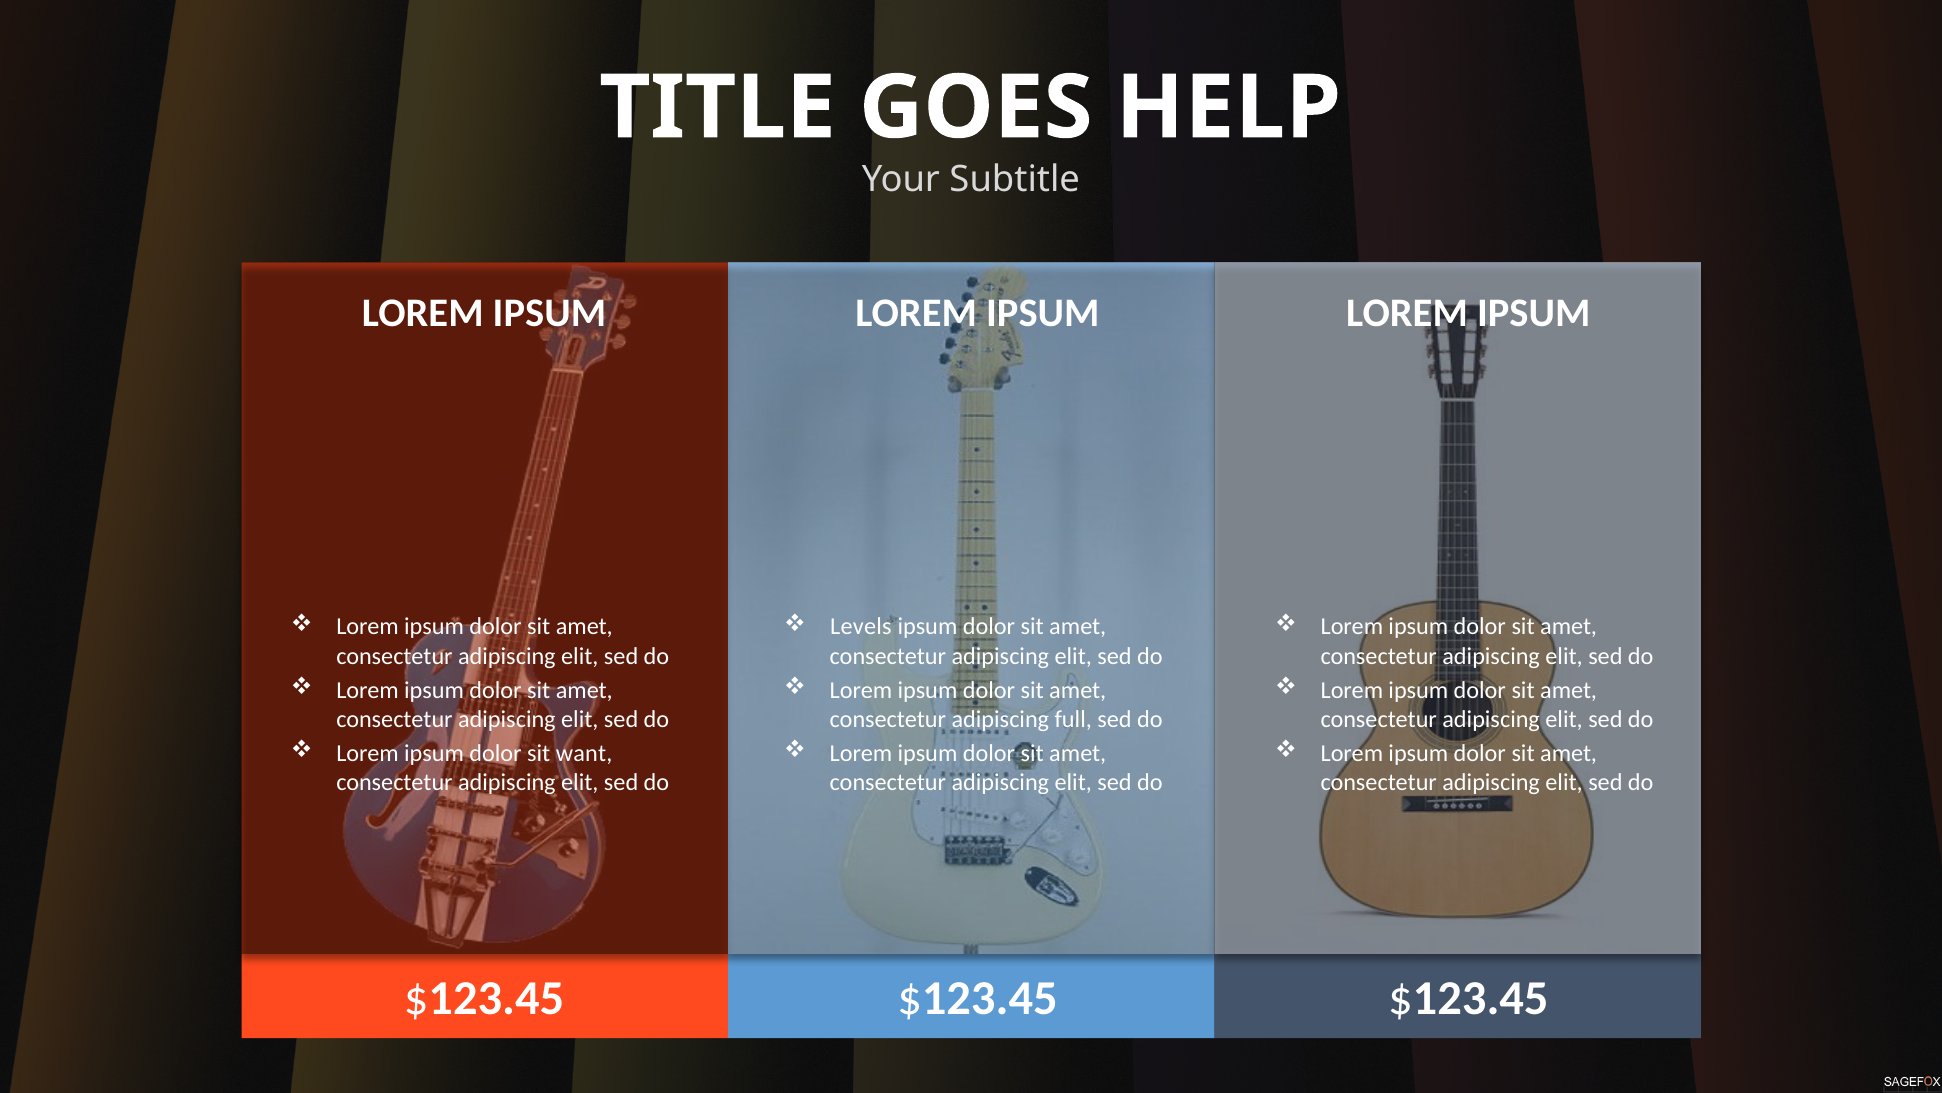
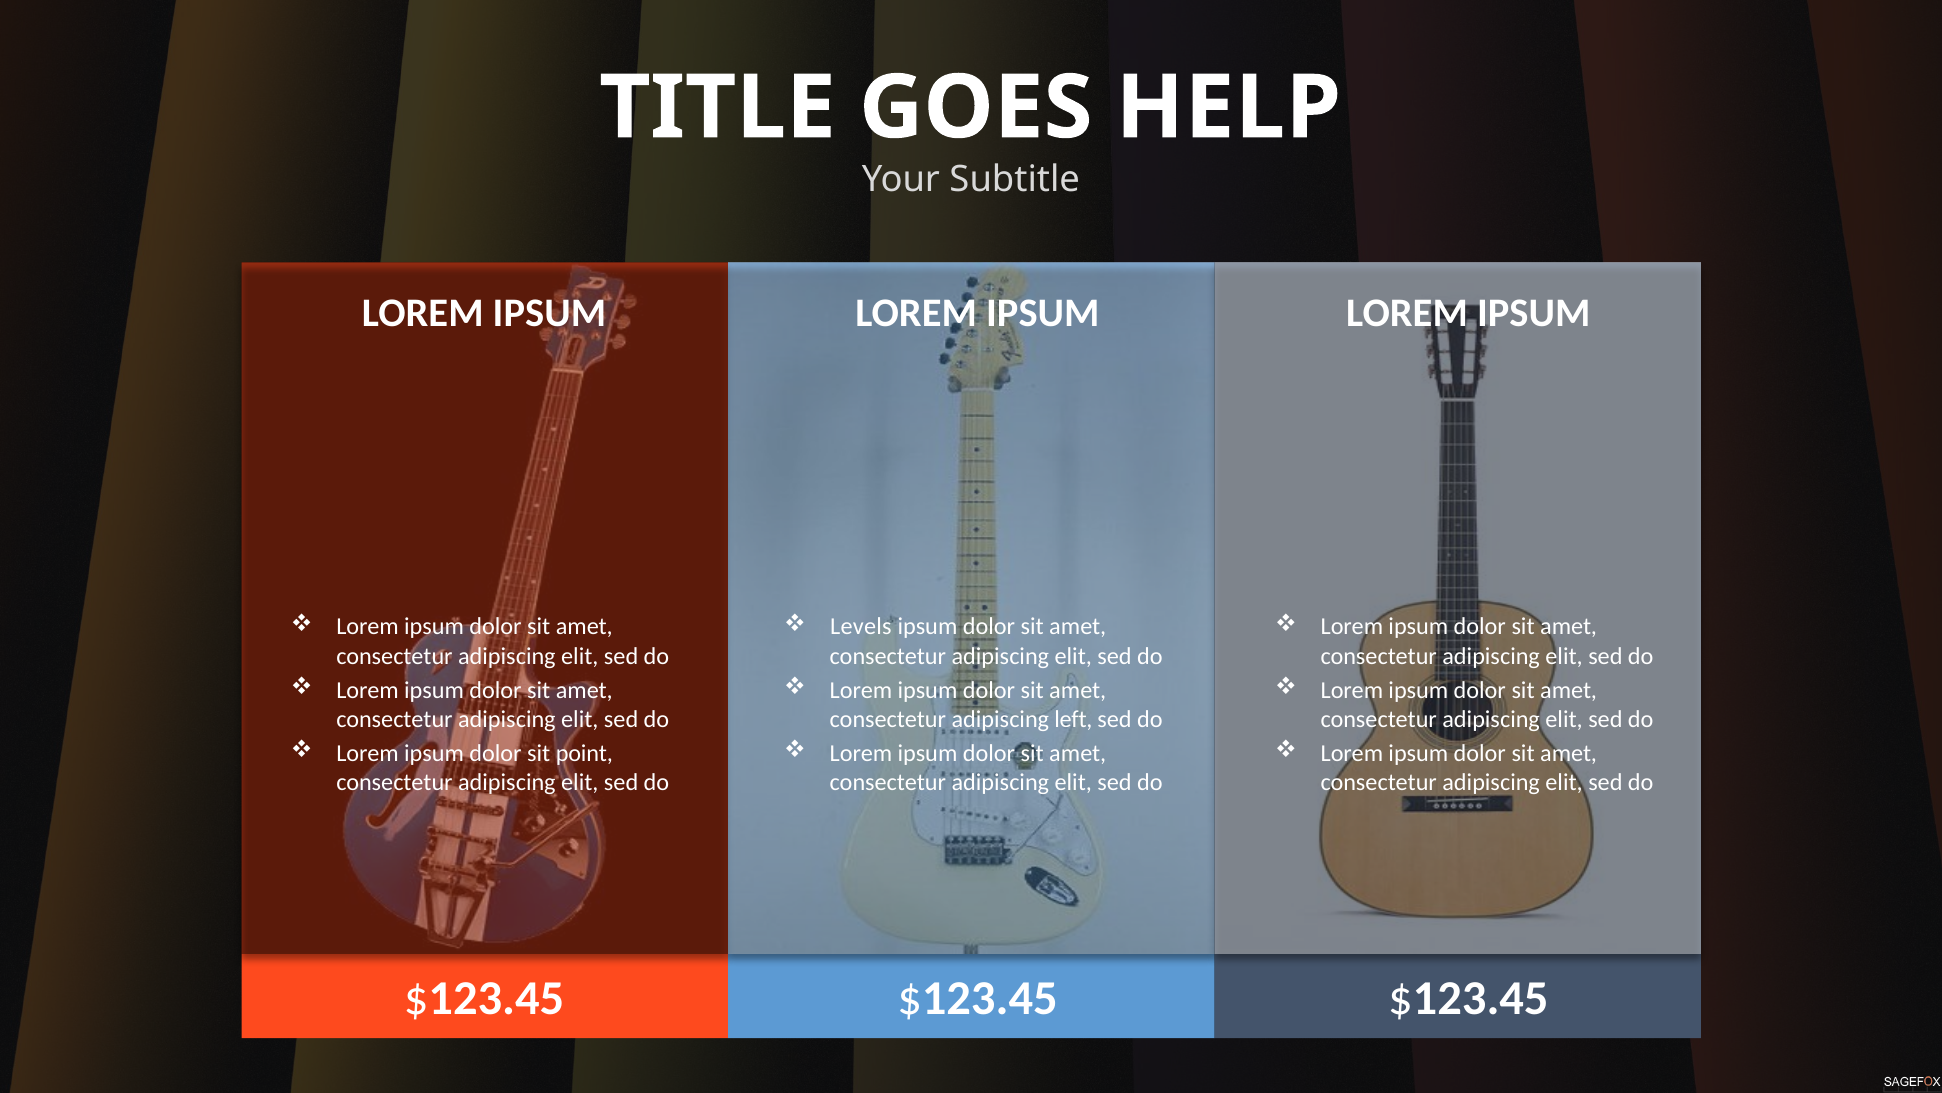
full: full -> left
want: want -> point
